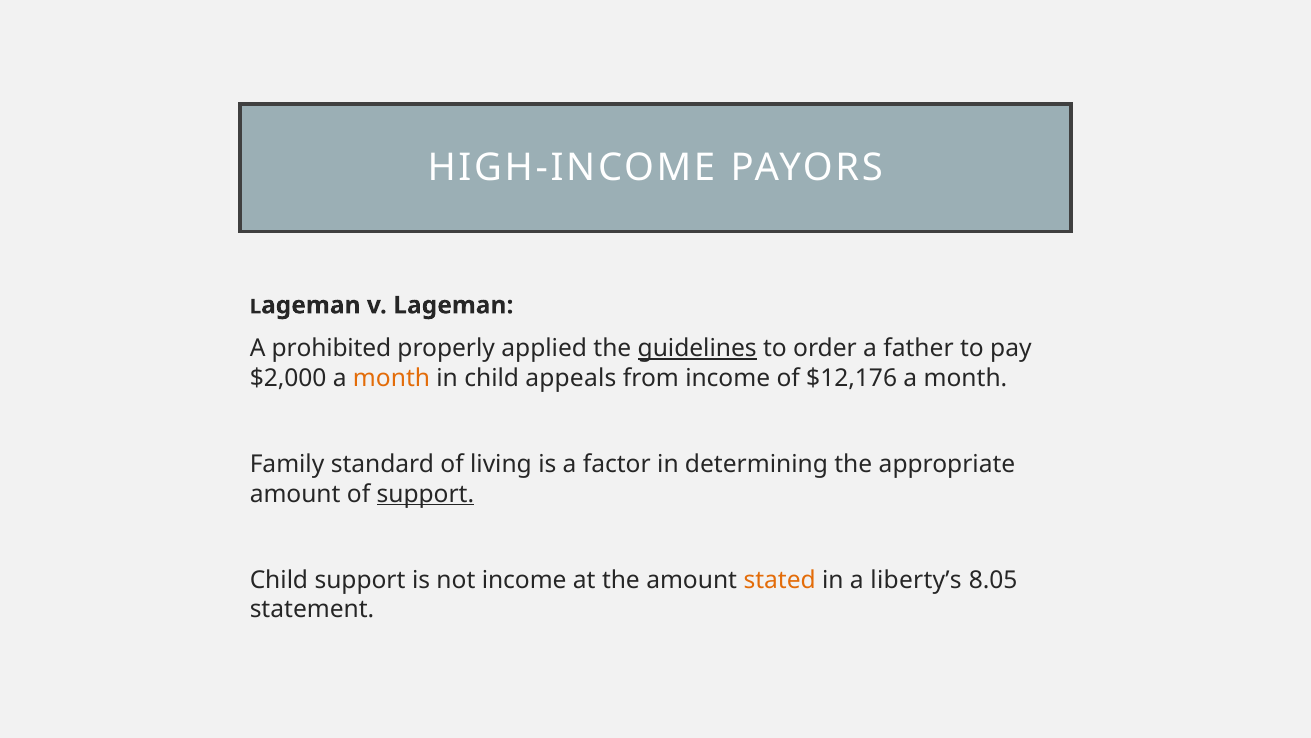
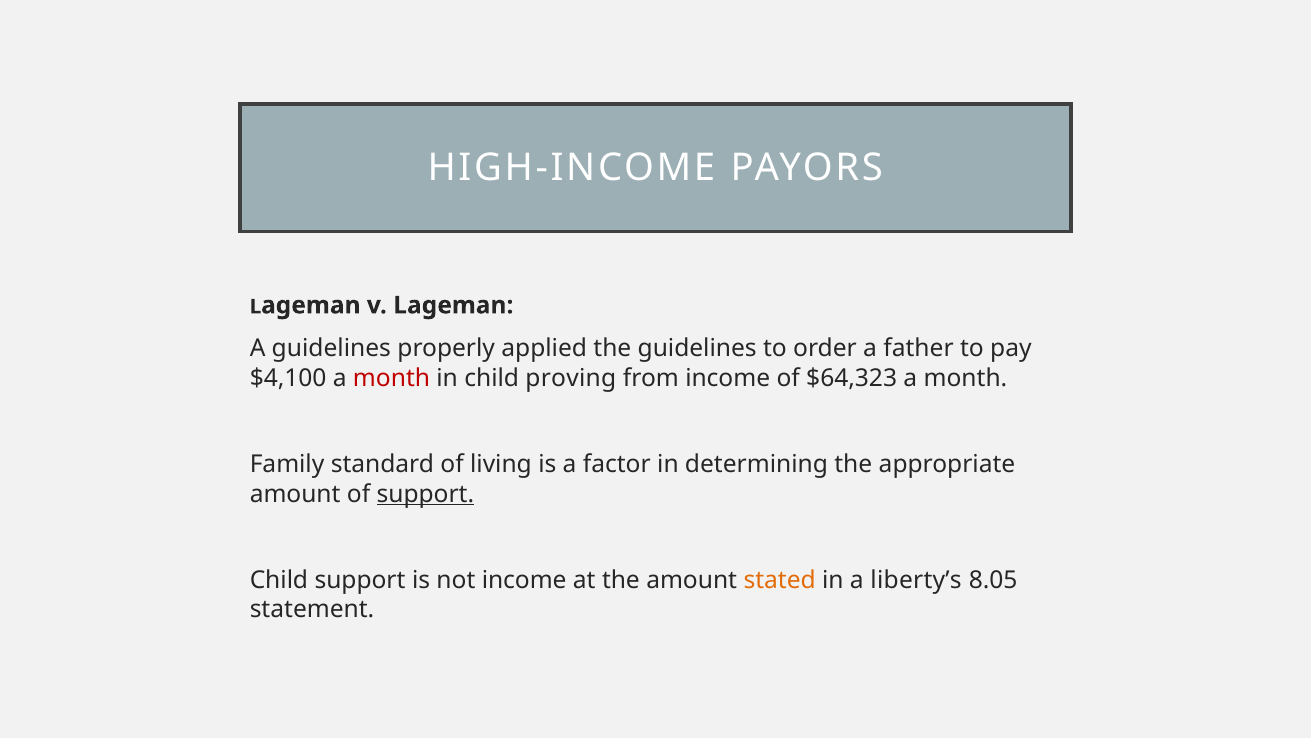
A prohibited: prohibited -> guidelines
guidelines at (697, 348) underline: present -> none
$2,000: $2,000 -> $4,100
month at (392, 378) colour: orange -> red
appeals: appeals -> proving
$12,176: $12,176 -> $64,323
